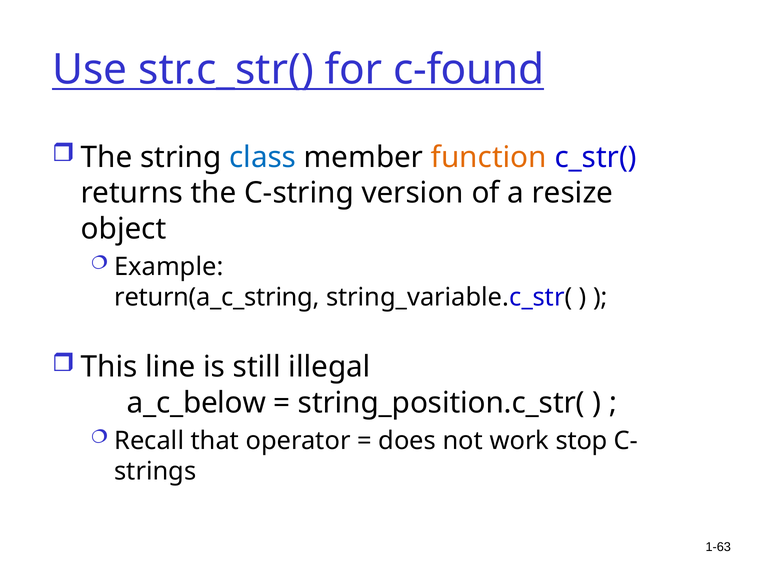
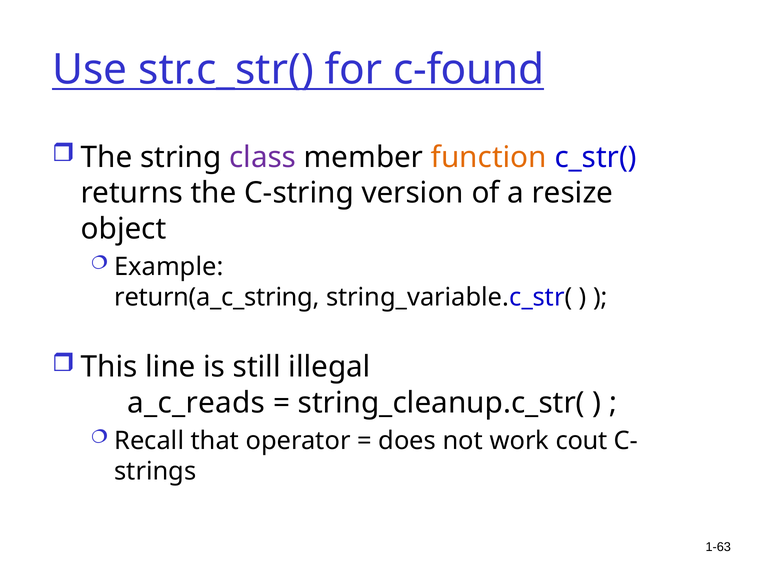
class colour: blue -> purple
a_c_below: a_c_below -> a_c_reads
string_position.c_str(: string_position.c_str( -> string_cleanup.c_str(
stop: stop -> cout
